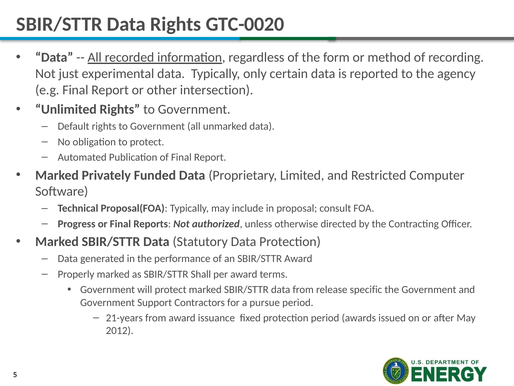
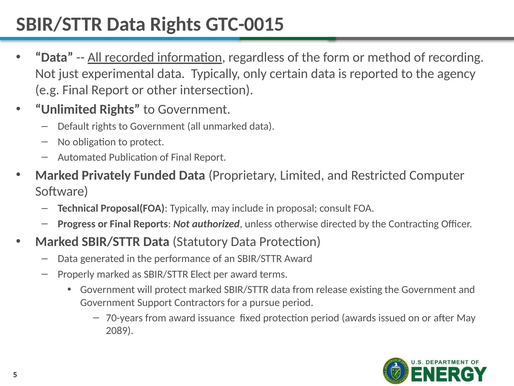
GTC-0020: GTC-0020 -> GTC-0015
Shall: Shall -> Elect
specific: specific -> existing
21-years: 21-years -> 70-years
2012: 2012 -> 2089
